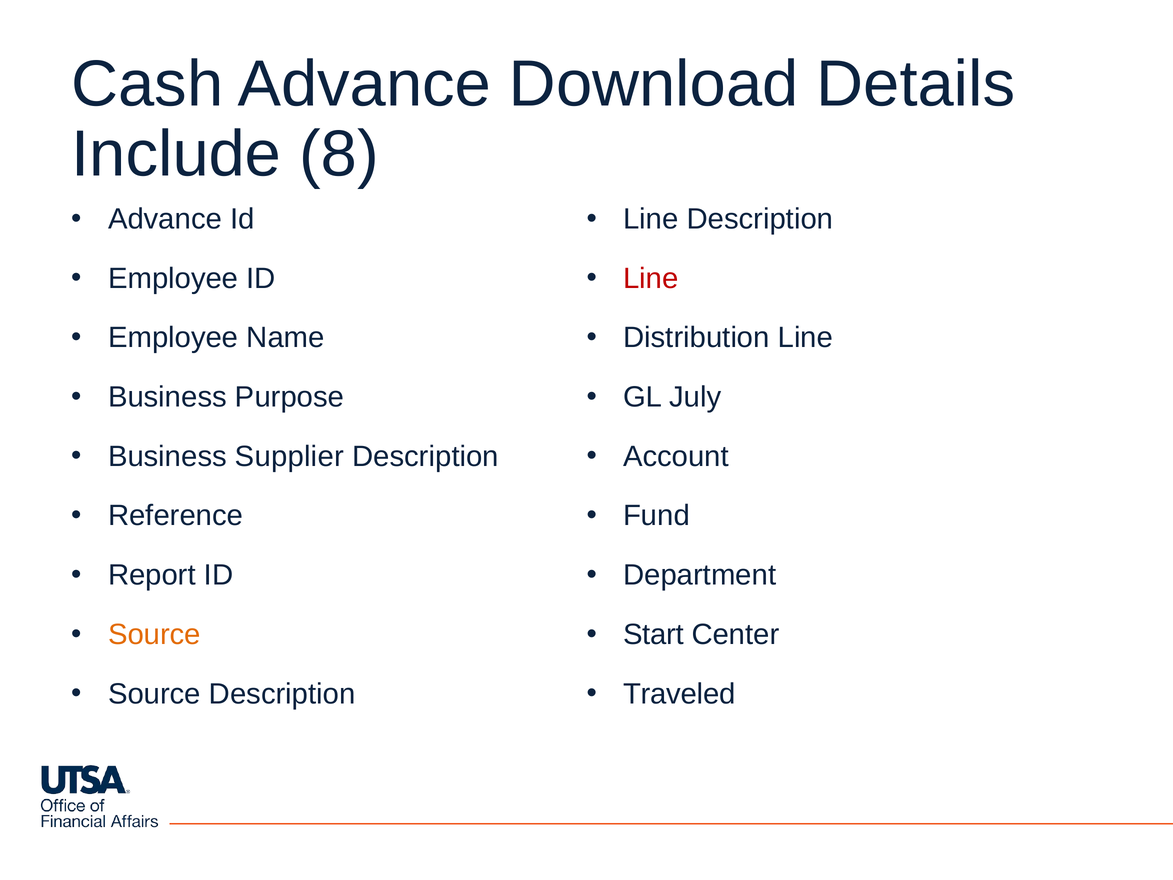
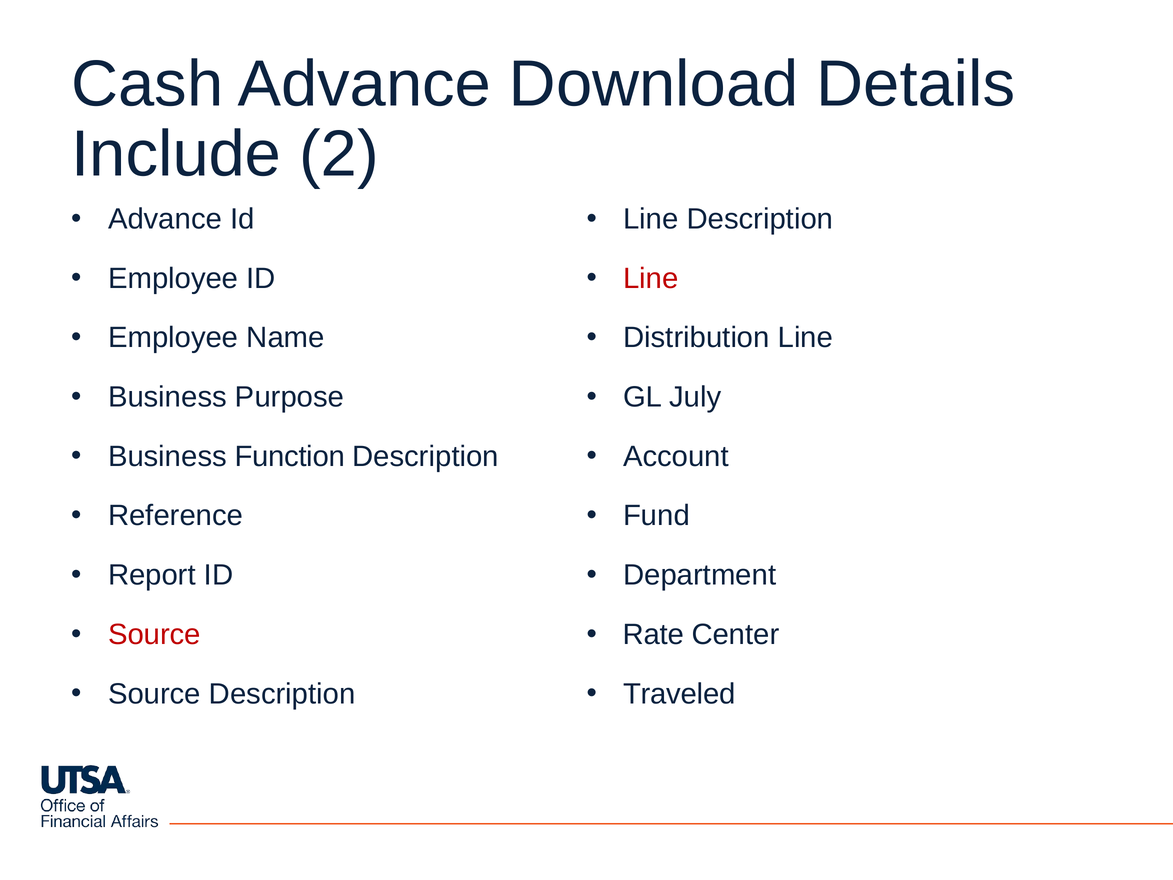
8: 8 -> 2
Supplier: Supplier -> Function
Source at (154, 634) colour: orange -> red
Start: Start -> Rate
